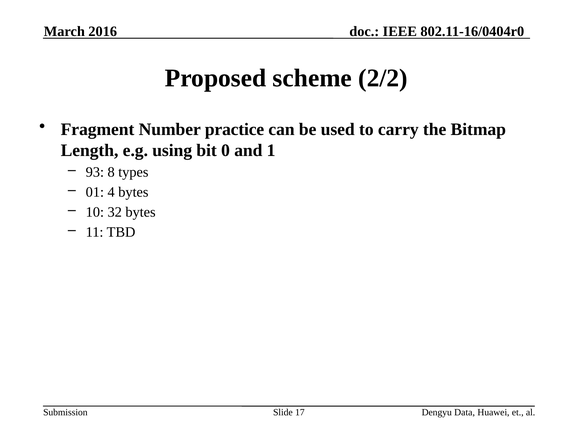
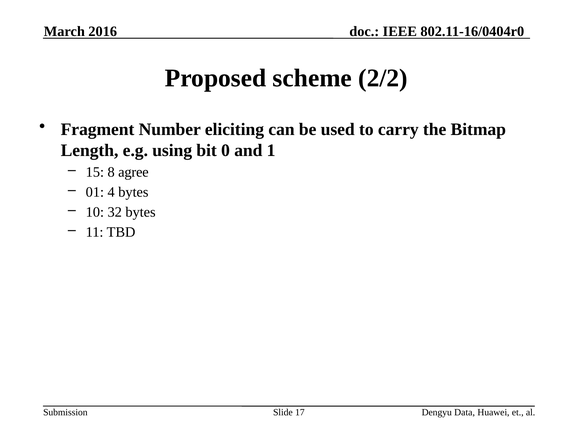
practice: practice -> eliciting
93: 93 -> 15
types: types -> agree
